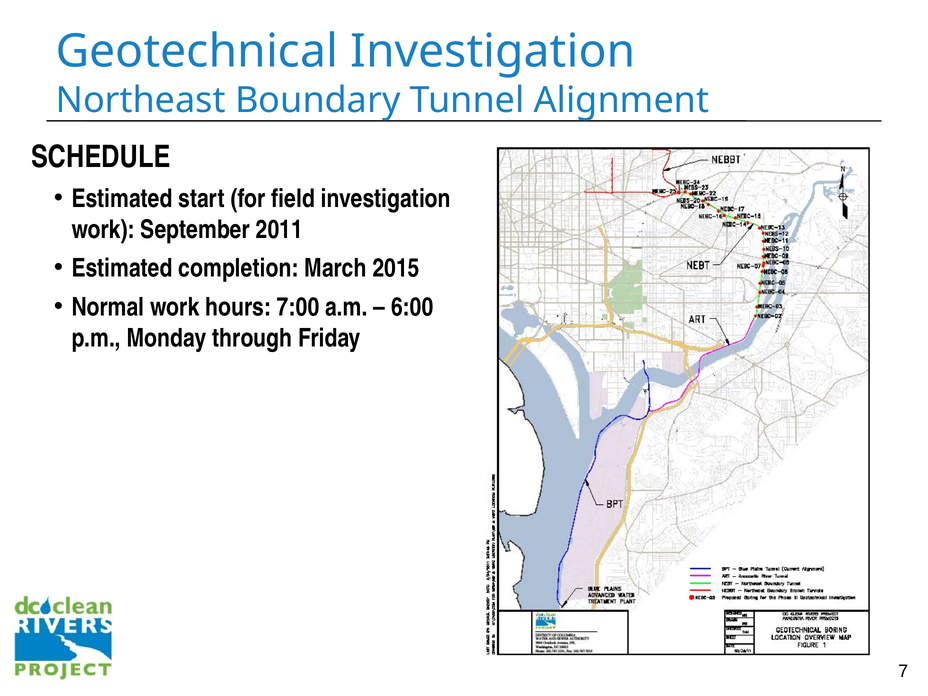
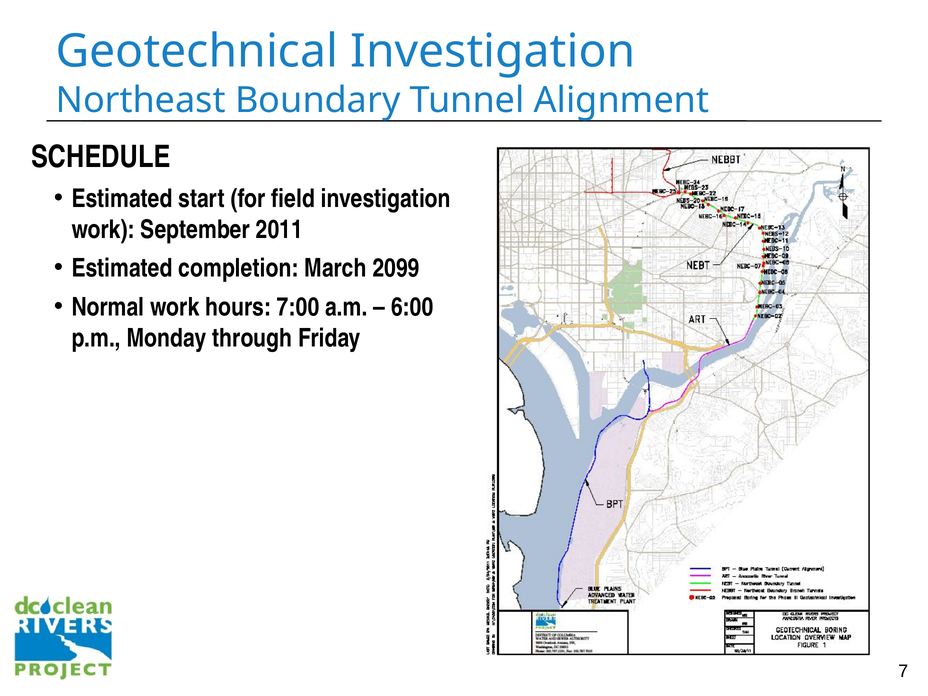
2015: 2015 -> 2099
